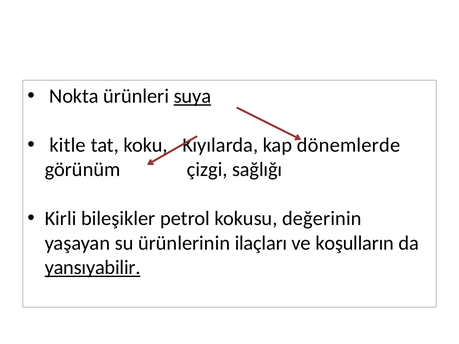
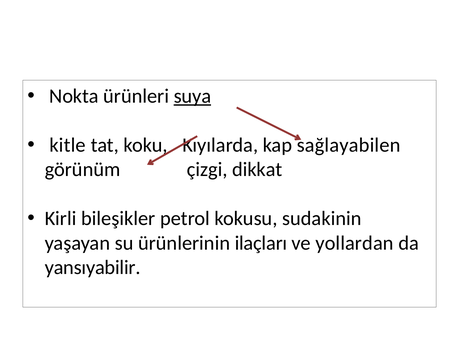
dönemlerde: dönemlerde -> sağlayabilen
sağlığı: sağlığı -> dikkat
değerinin: değerinin -> sudakinin
koşulların: koşulların -> yollardan
yansıyabilir underline: present -> none
